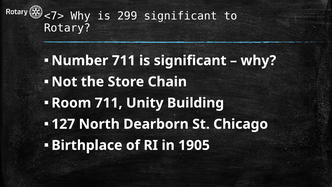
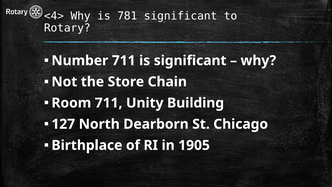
<7>: <7> -> <4>
299: 299 -> 781
